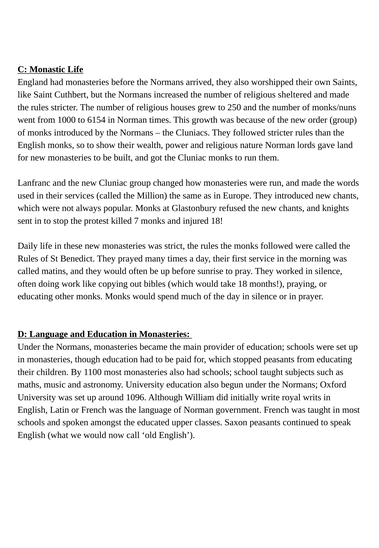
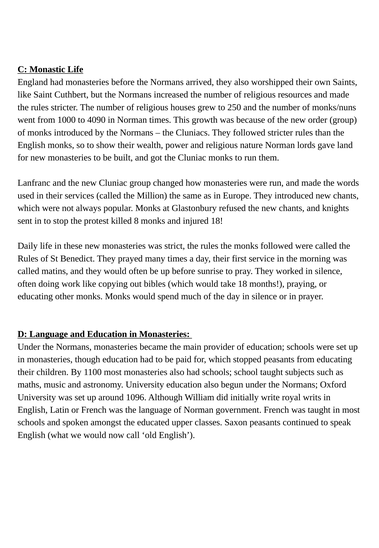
sheltered: sheltered -> resources
6154: 6154 -> 4090
7: 7 -> 8
